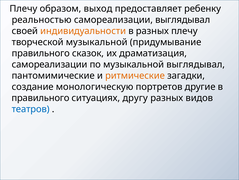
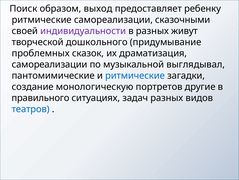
Плечу at (23, 9): Плечу -> Поиск
реальностью at (42, 20): реальностью -> ритмические
самореализации выглядывал: выглядывал -> сказочными
индивидуальности colour: orange -> purple
разных плечу: плечу -> живут
творческой музыкальной: музыкальной -> дошкольного
правильного at (41, 53): правильного -> проблемных
ритмические at (135, 75) colour: orange -> blue
другу: другу -> задач
